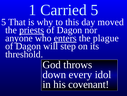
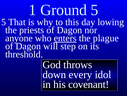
Carried: Carried -> Ground
moved: moved -> lowing
priests underline: present -> none
